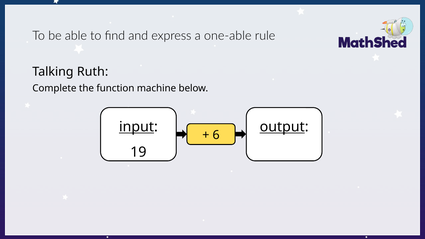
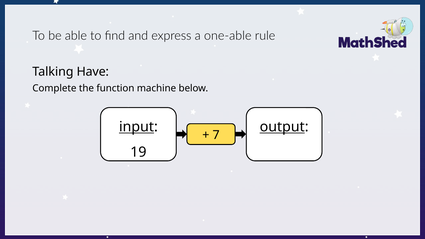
Ruth: Ruth -> Have
6: 6 -> 7
